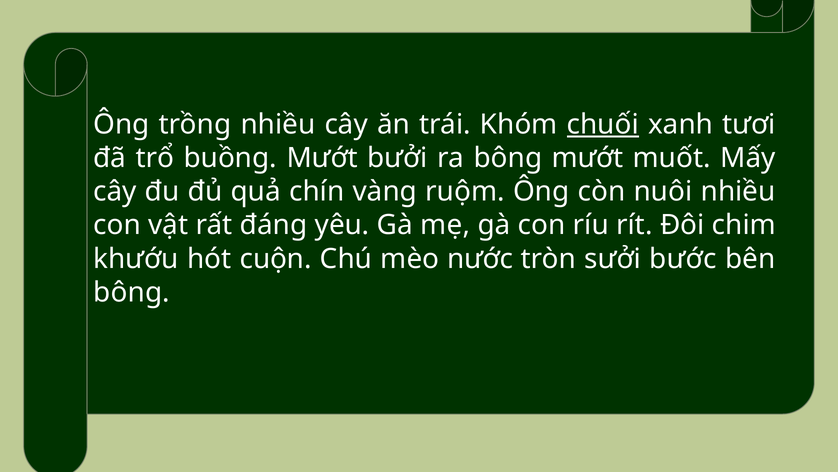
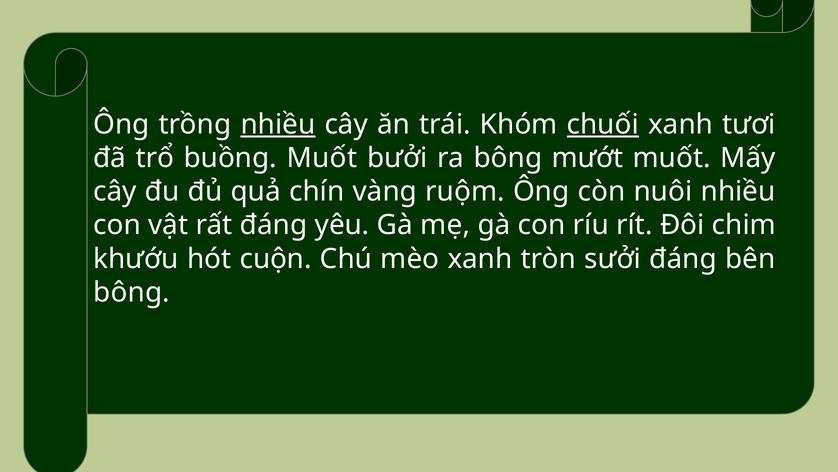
nhiều at (278, 124) underline: none -> present
buồng Mướt: Mướt -> Muốt
mèo nước: nước -> xanh
sưởi bước: bước -> đáng
